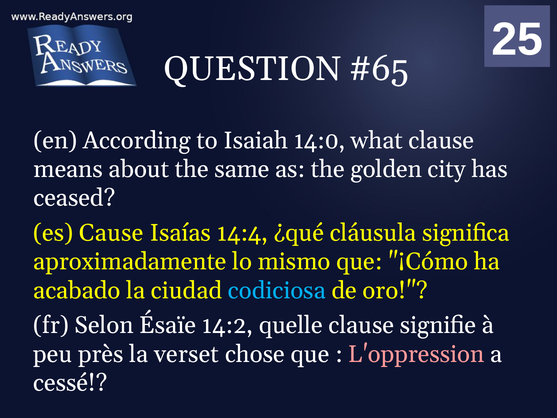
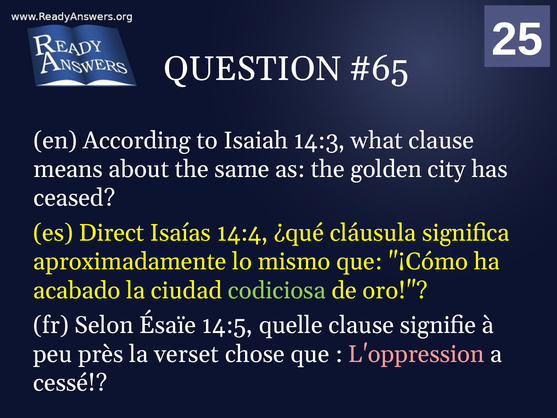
14:0: 14:0 -> 14:3
Cause: Cause -> Direct
codiciosa colour: light blue -> light green
14:2: 14:2 -> 14:5
